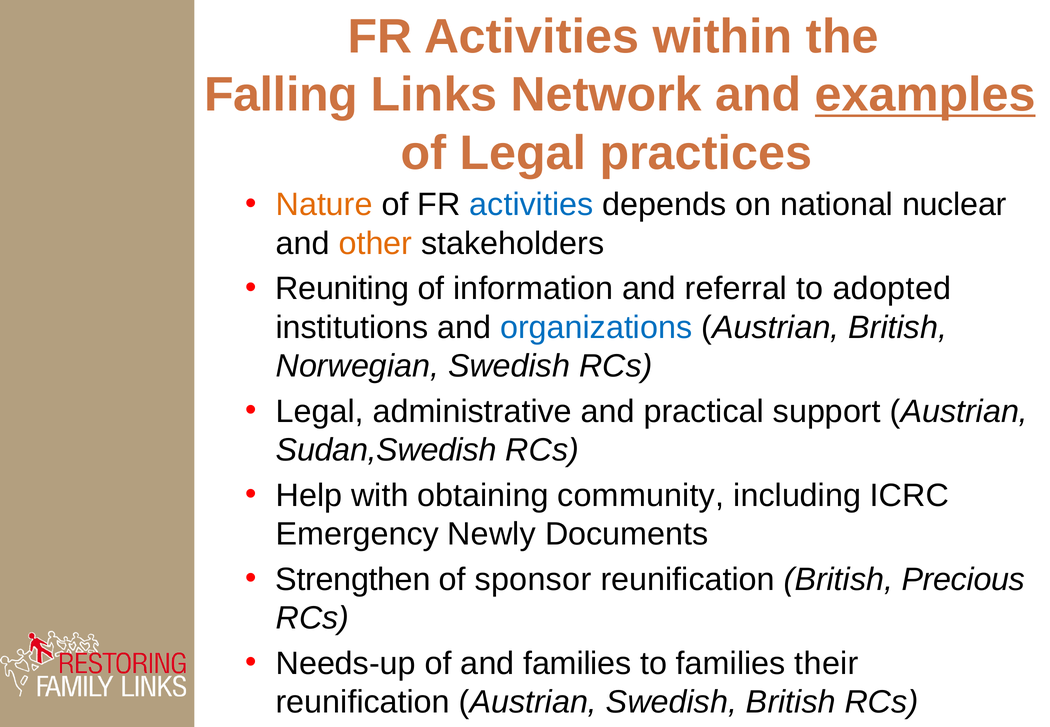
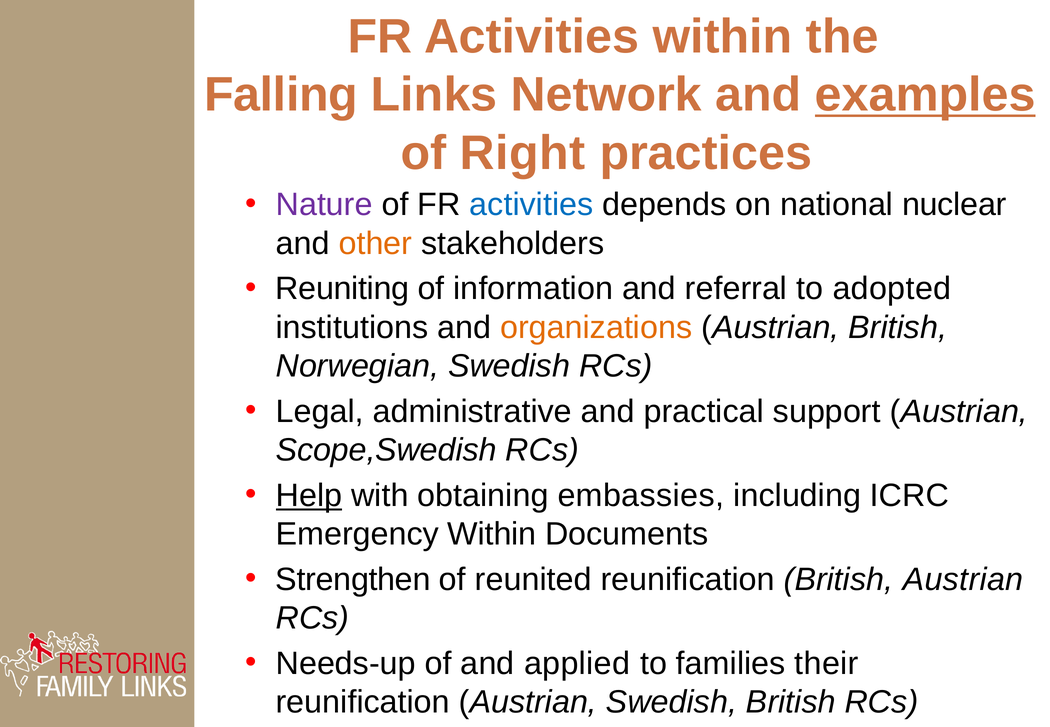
of Legal: Legal -> Right
Nature colour: orange -> purple
organizations colour: blue -> orange
Sudan,Swedish: Sudan,Swedish -> Scope,Swedish
Help underline: none -> present
community: community -> embassies
Emergency Newly: Newly -> Within
sponsor: sponsor -> reunited
British Precious: Precious -> Austrian
and families: families -> applied
